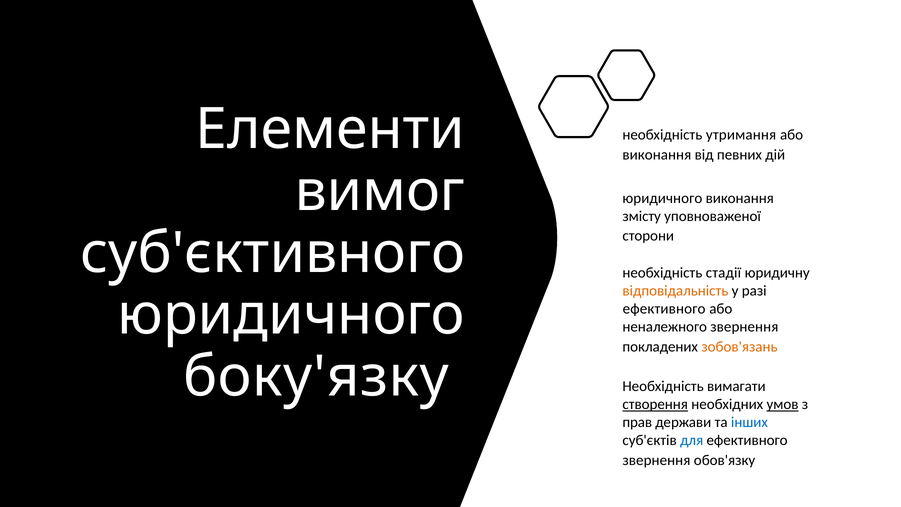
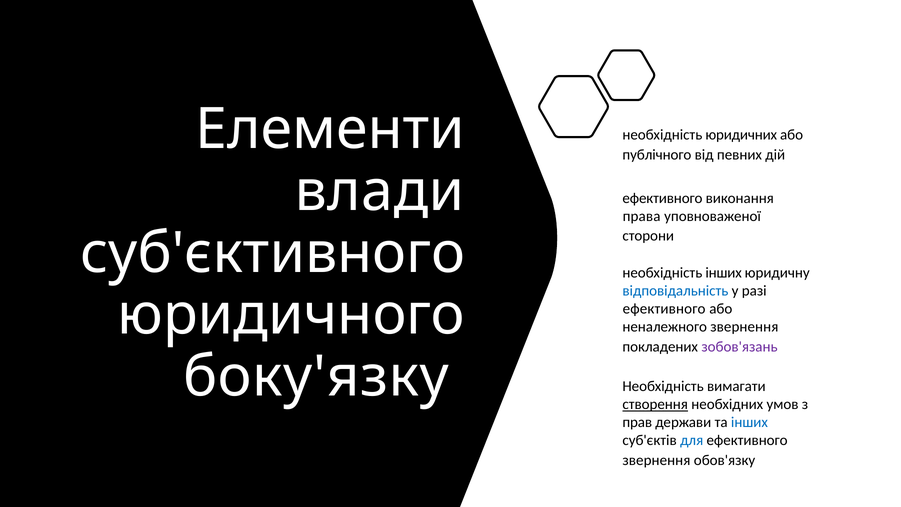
утримання: утримання -> юридичних
виконання at (657, 155): виконання -> публічного
вимог: вимог -> влади
юридичного at (662, 198): юридичного -> ефективного
змісту: змісту -> права
необхідність стадії: стадії -> інших
відповідальність colour: orange -> blue
зобов'язань colour: orange -> purple
умов underline: present -> none
